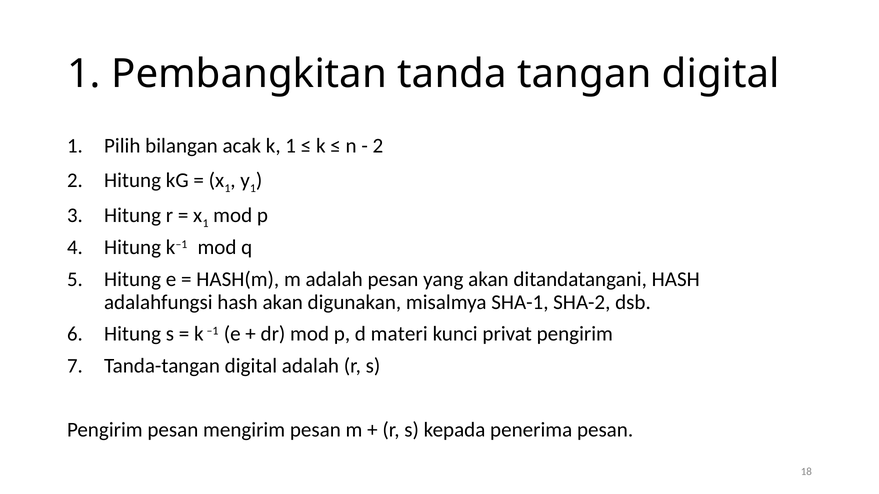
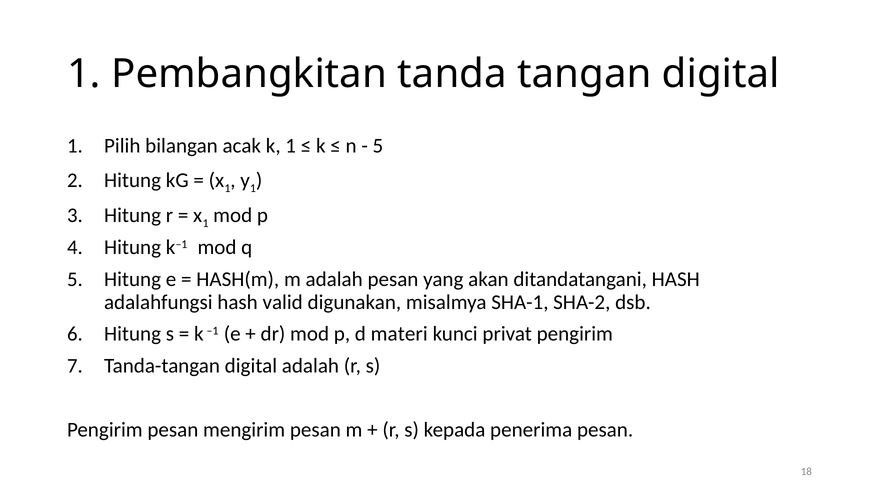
2 at (378, 146): 2 -> 5
hash akan: akan -> valid
